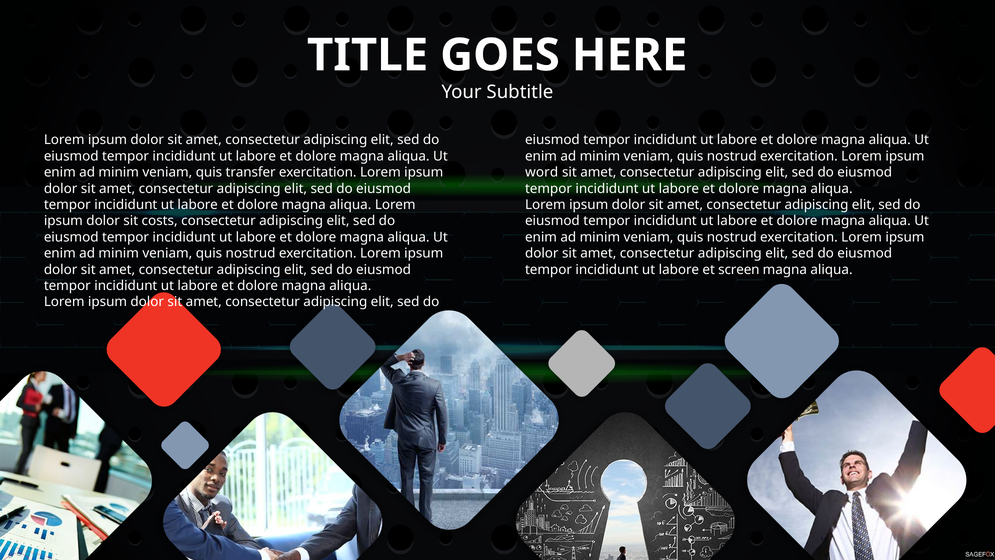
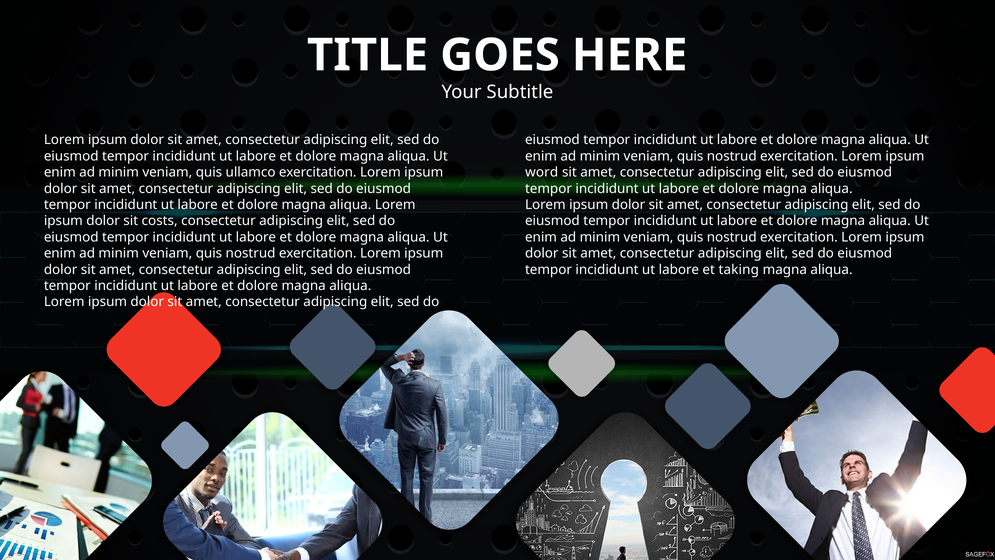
transfer: transfer -> ullamco
screen: screen -> taking
